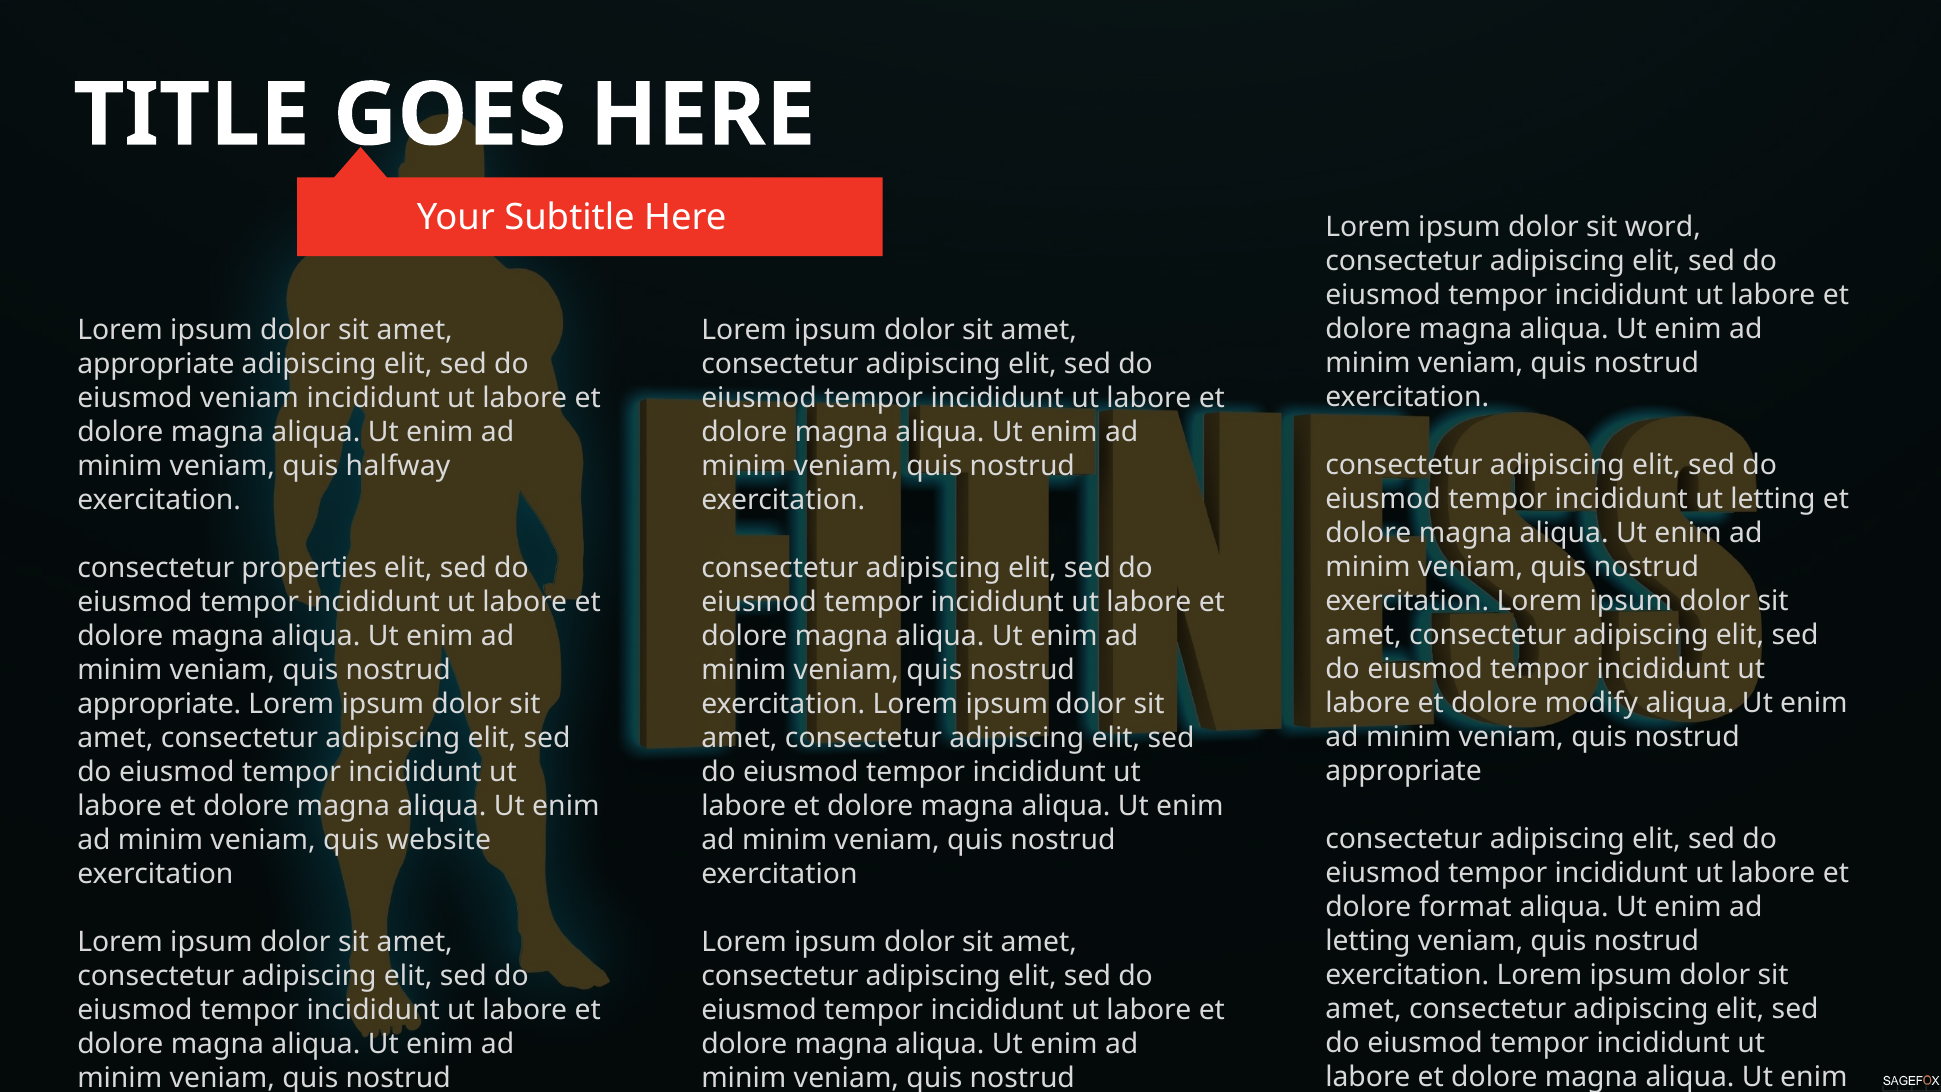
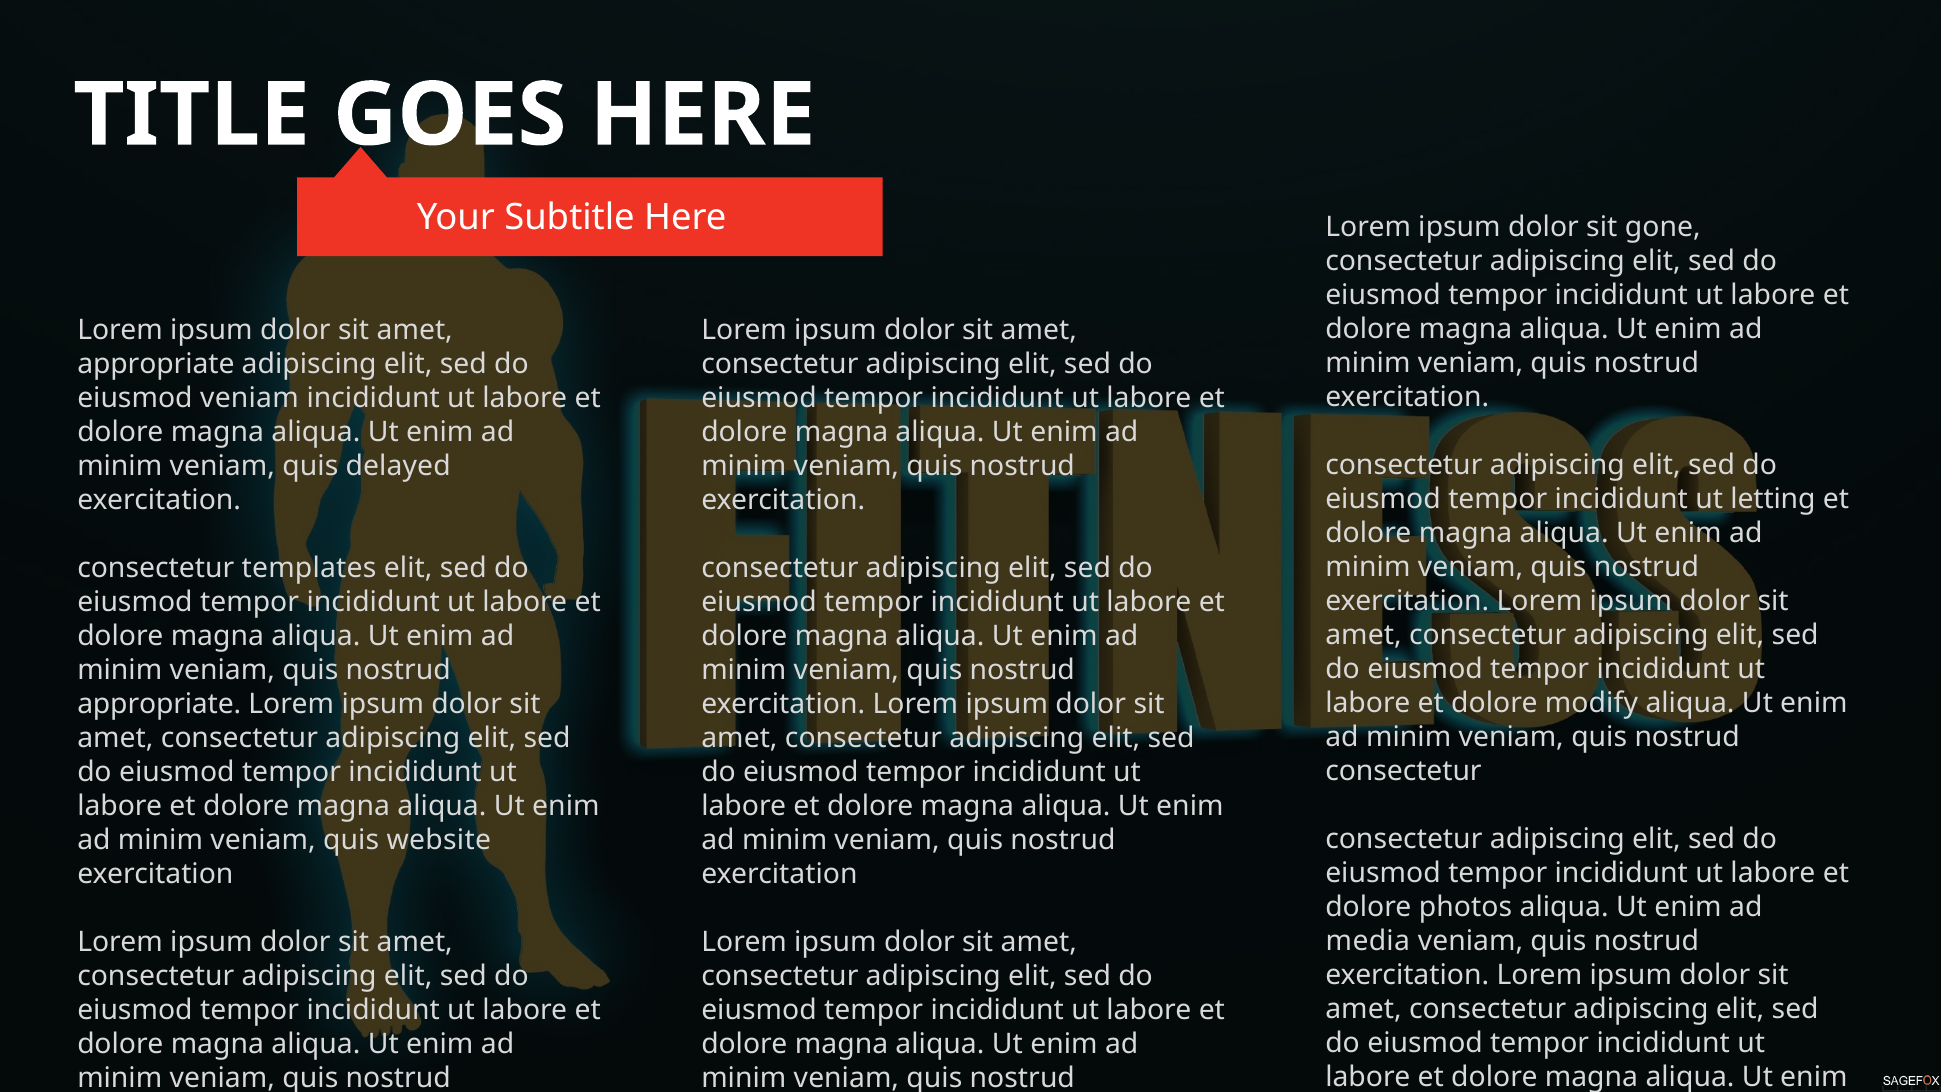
word: word -> gone
halfway: halfway -> delayed
properties: properties -> templates
appropriate at (1404, 771): appropriate -> consectetur
format: format -> photos
letting at (1368, 941): letting -> media
